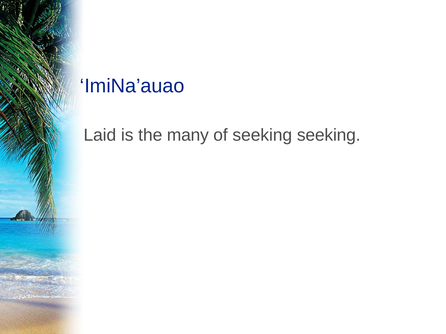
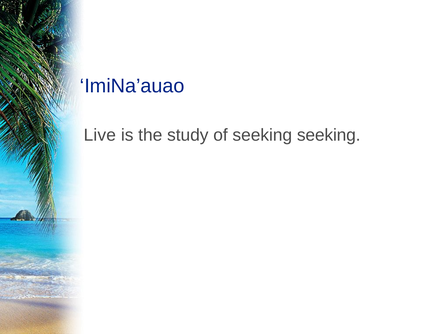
Laid: Laid -> Live
many: many -> study
